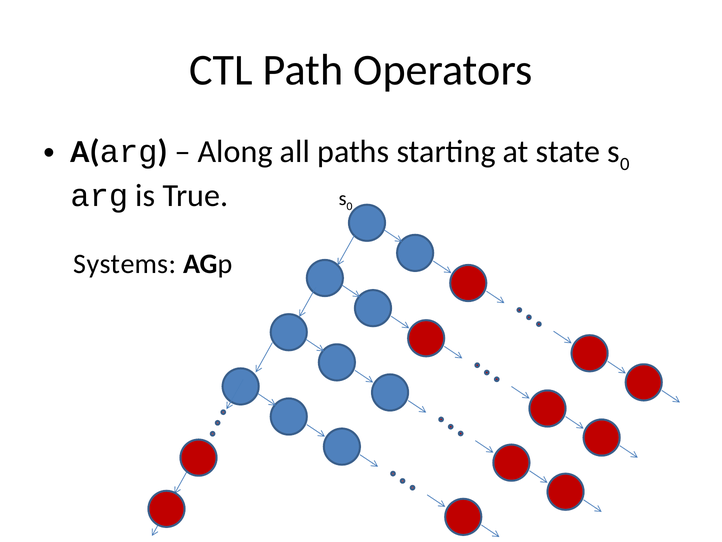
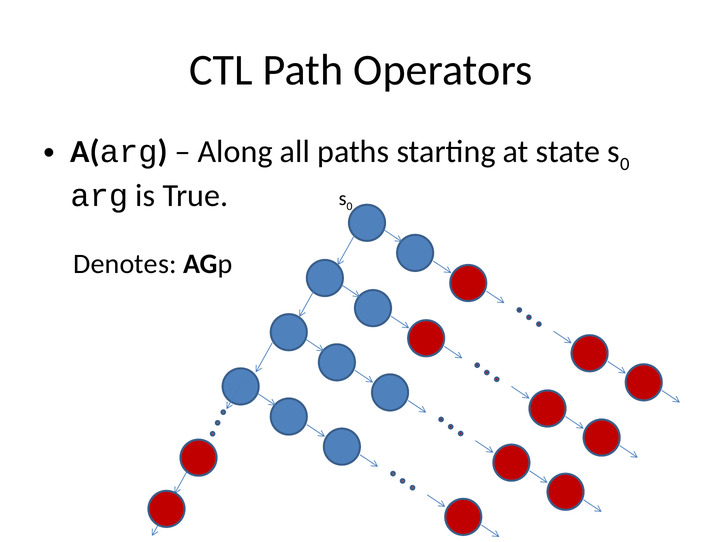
Systems: Systems -> Denotes
